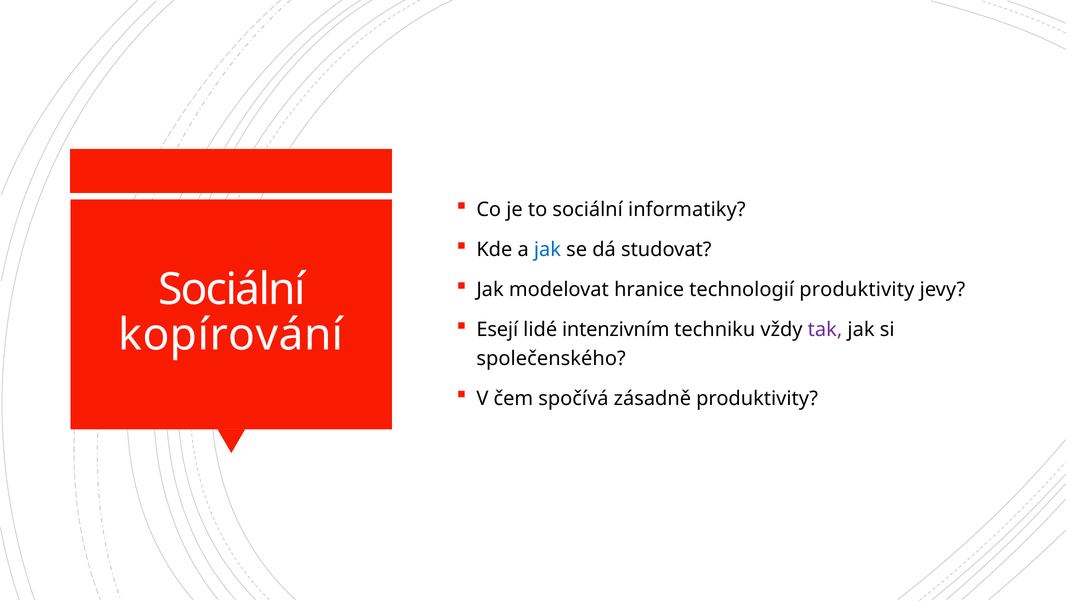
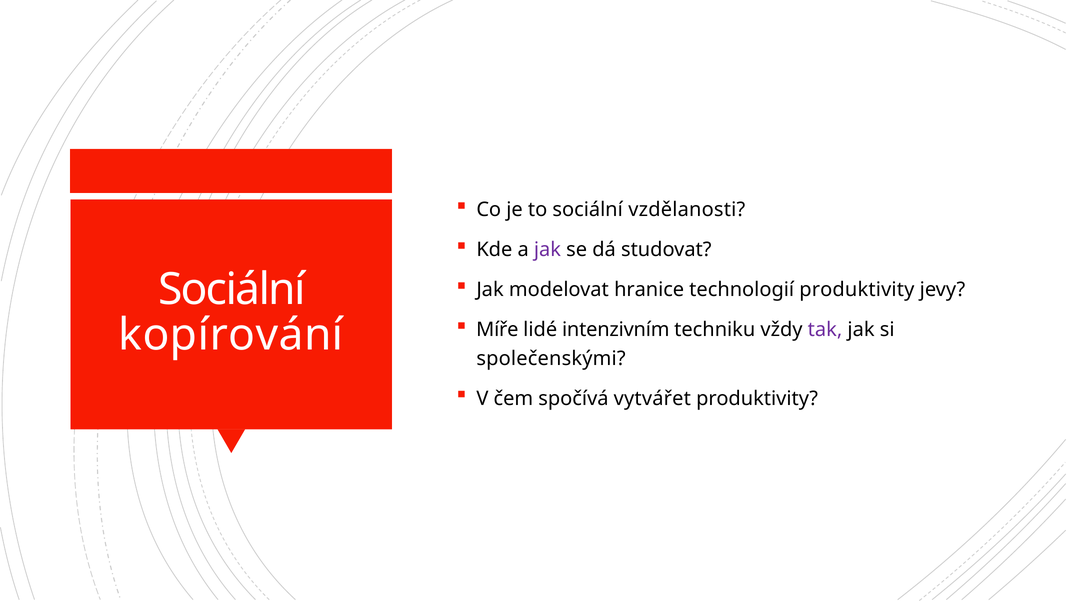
informatiky: informatiky -> vzdělanosti
jak at (547, 250) colour: blue -> purple
Esejí: Esejí -> Míře
společenského: společenského -> společenskými
zásadně: zásadně -> vytvářet
